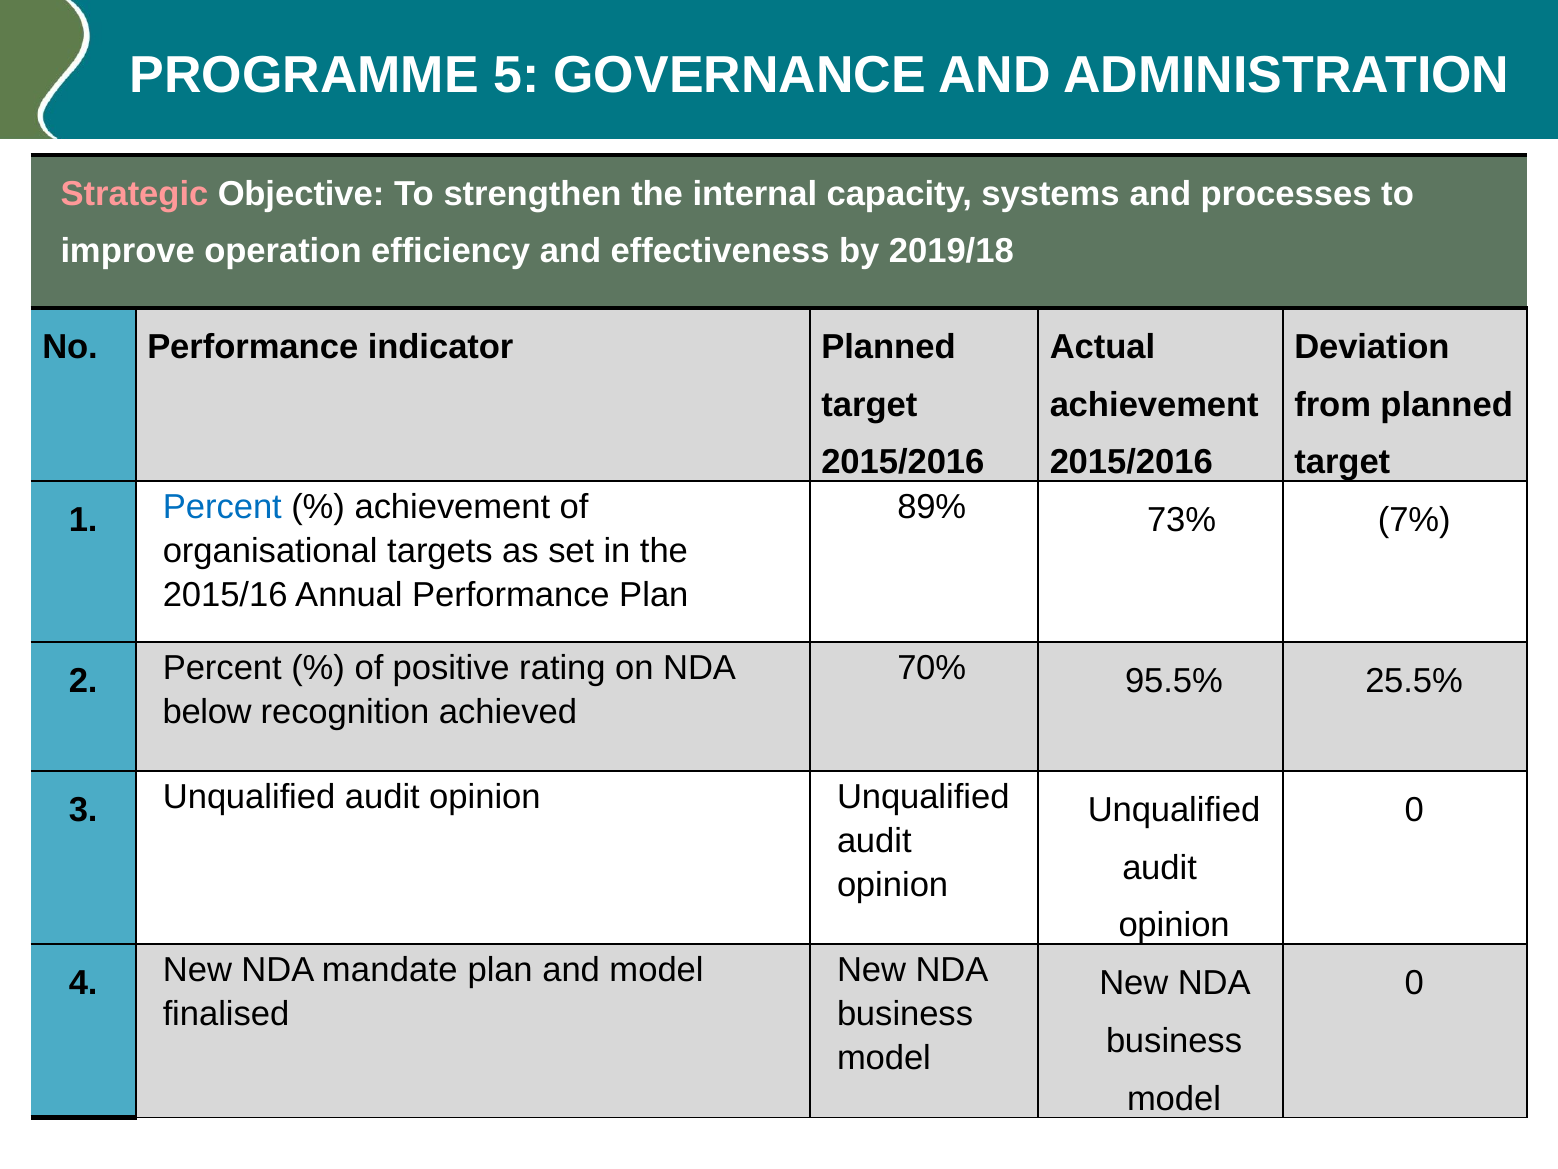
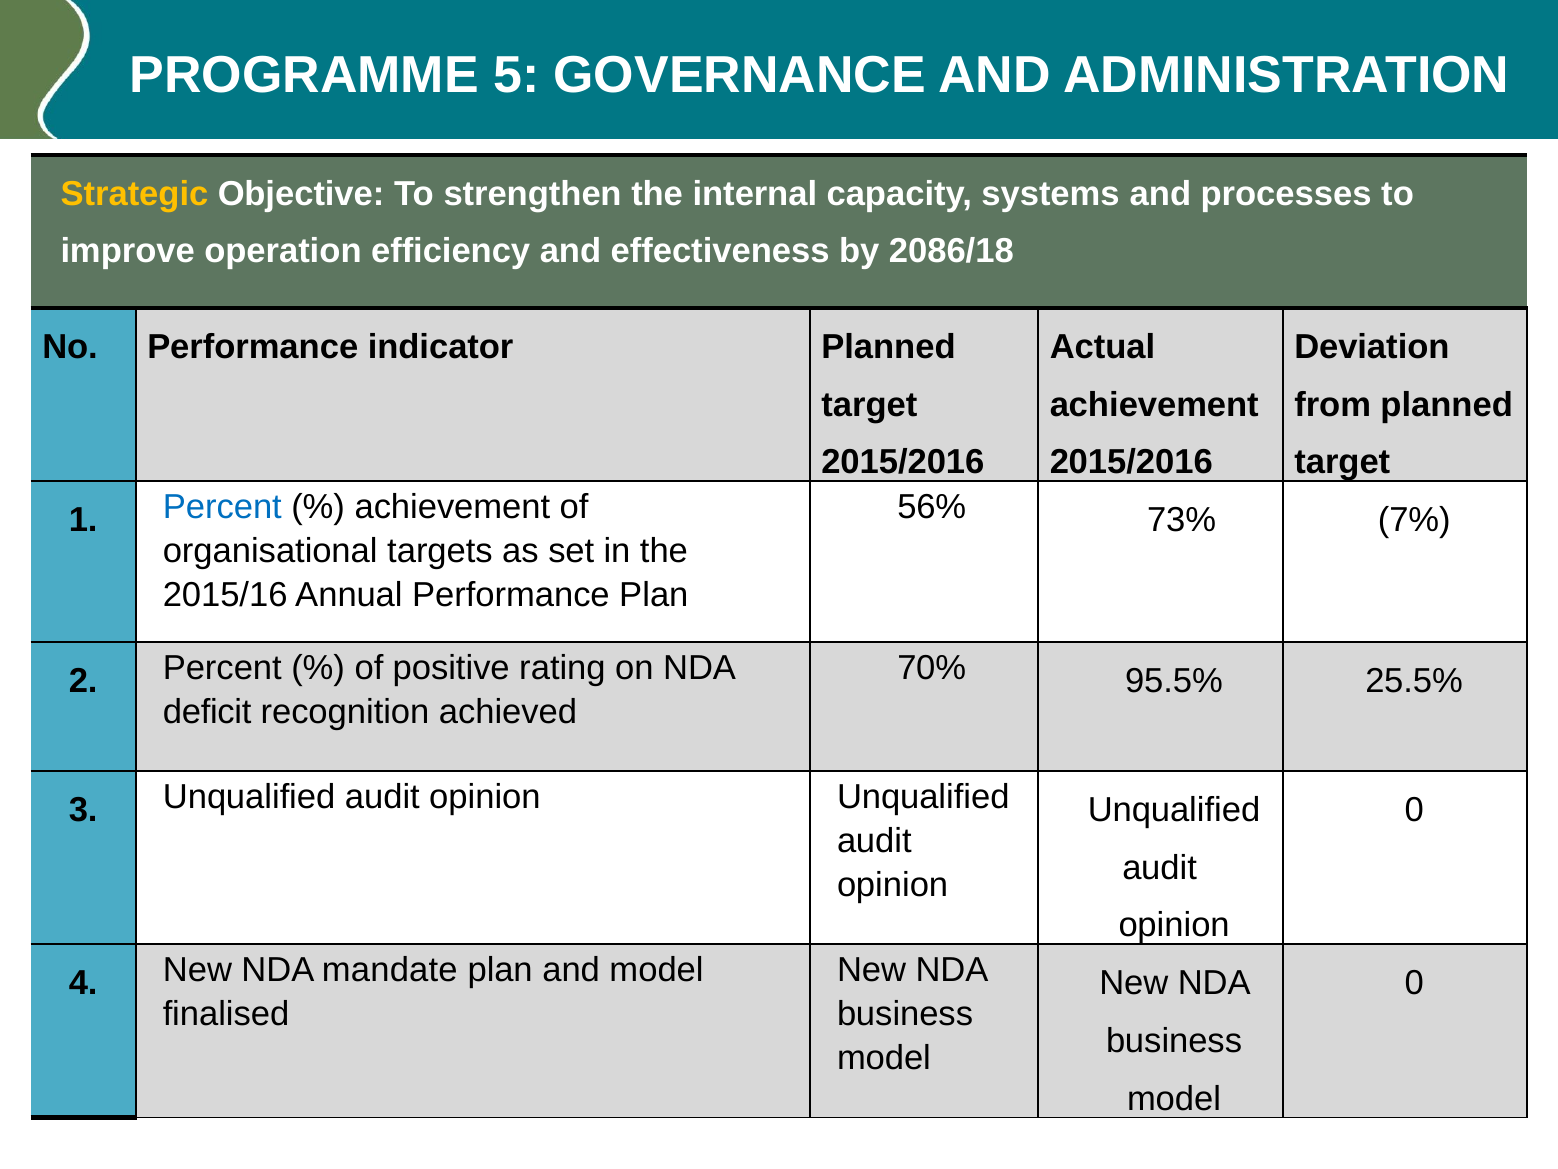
Strategic colour: pink -> yellow
2019/18: 2019/18 -> 2086/18
89%: 89% -> 56%
below: below -> deficit
